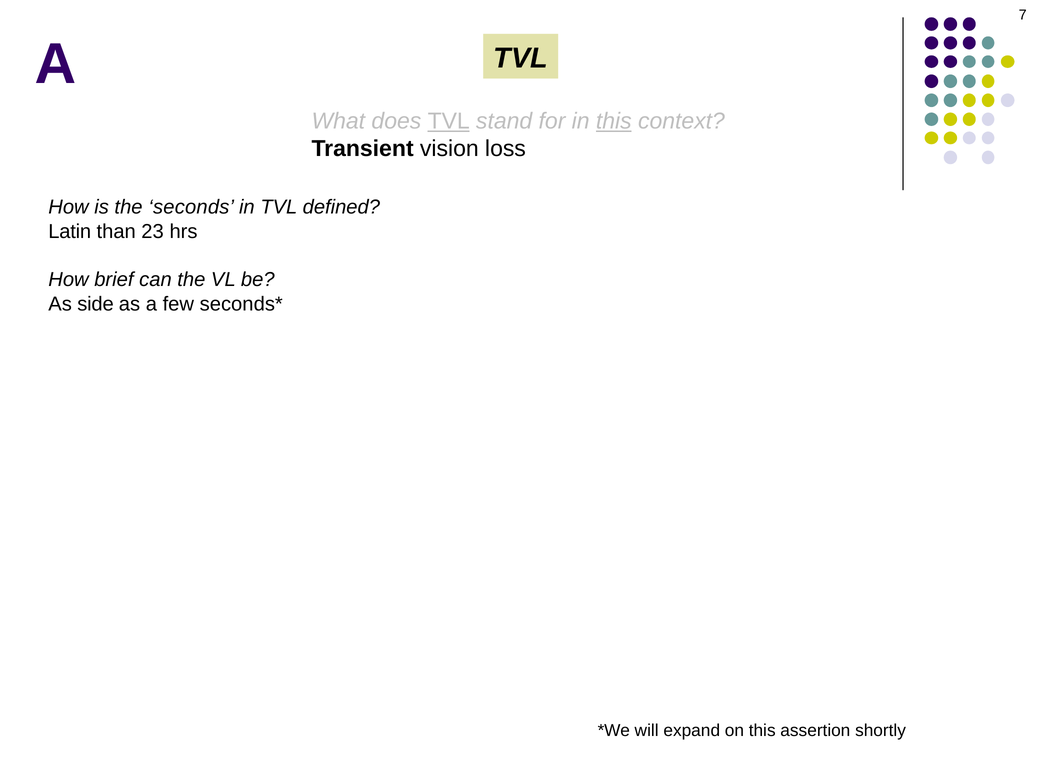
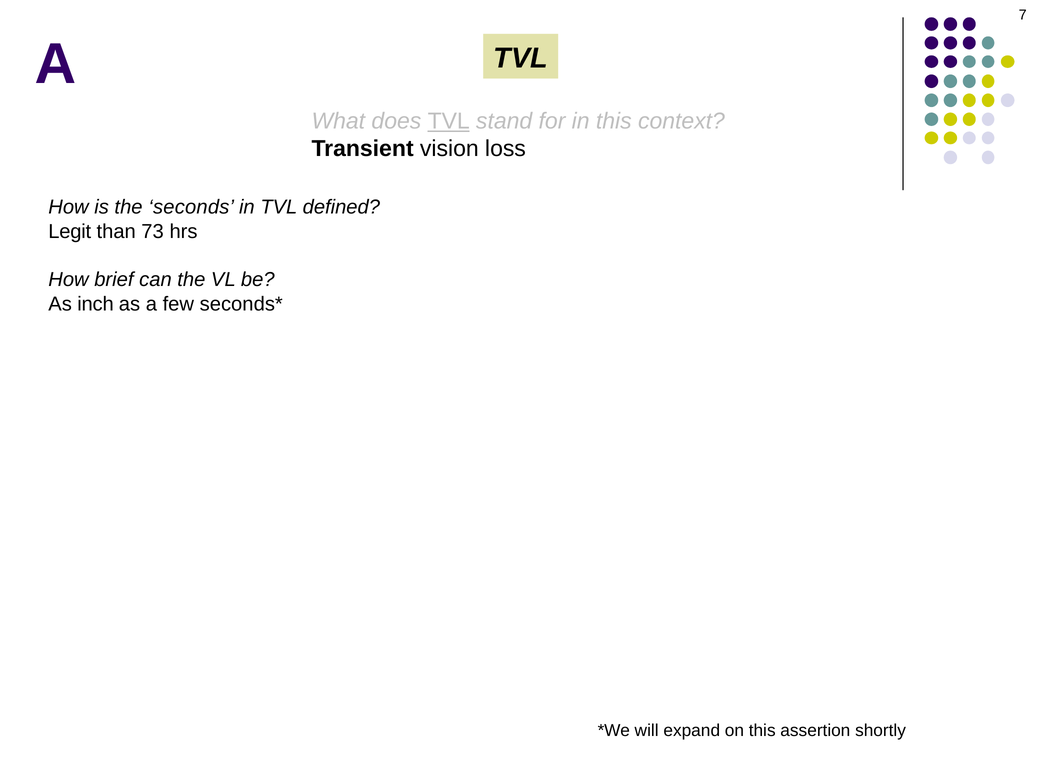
this at (614, 121) underline: present -> none
Latin: Latin -> Legit
23: 23 -> 73
side: side -> inch
